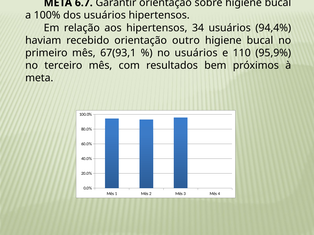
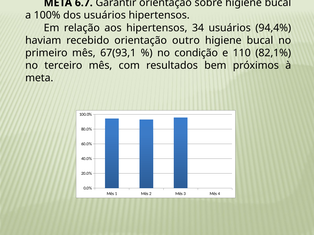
no usuários: usuários -> condição
95,9%: 95,9% -> 82,1%
